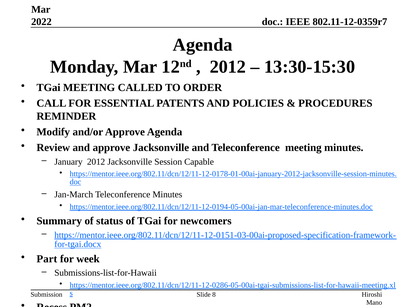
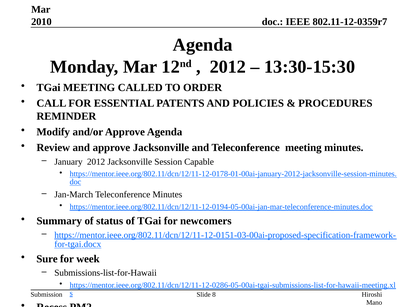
2022: 2022 -> 2010
Part: Part -> Sure
